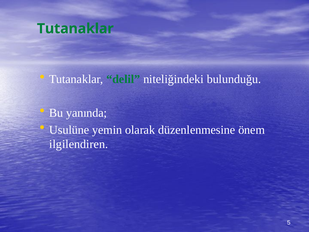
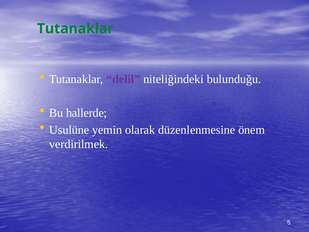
delil colour: green -> purple
yanında: yanında -> hallerde
ilgilendiren: ilgilendiren -> verdirilmek
